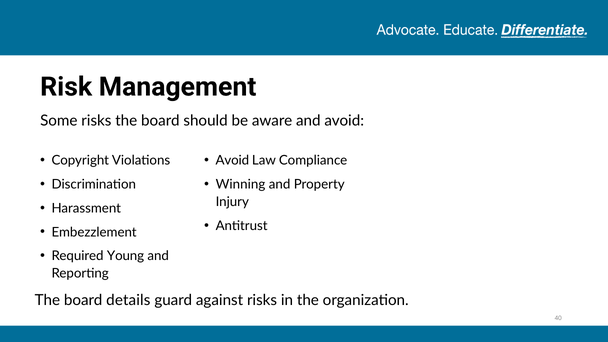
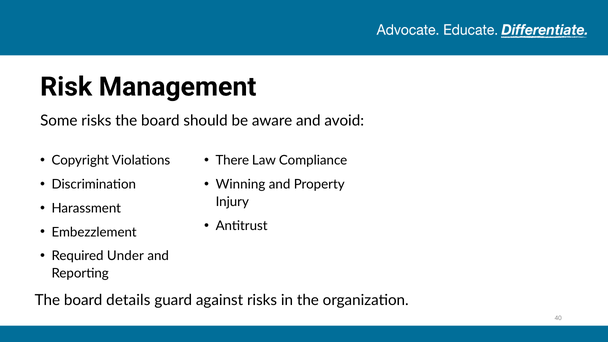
Avoid at (232, 161): Avoid -> There
Young: Young -> Under
